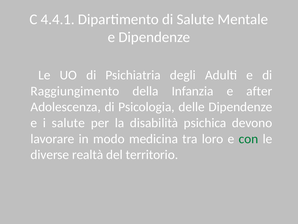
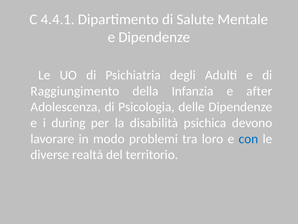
i salute: salute -> during
medicina: medicina -> problemi
con colour: green -> blue
